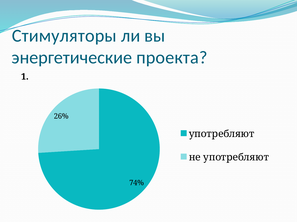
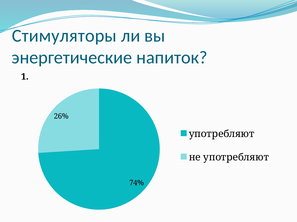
проекта: проекта -> напиток
